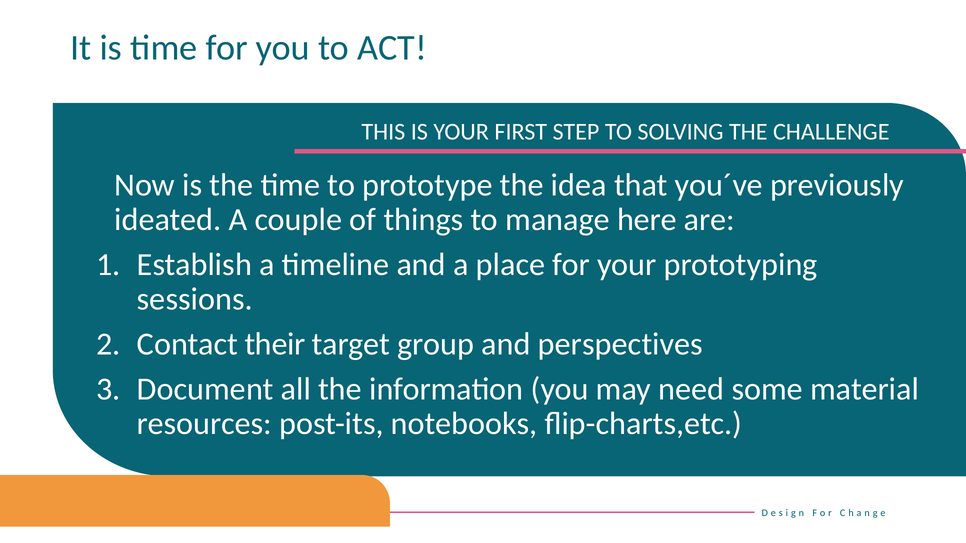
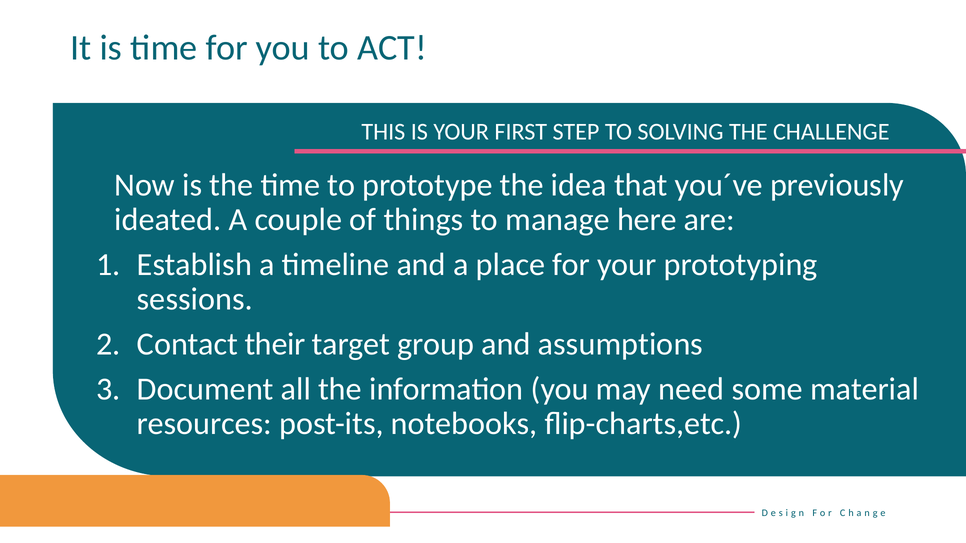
perspectives: perspectives -> assumptions
